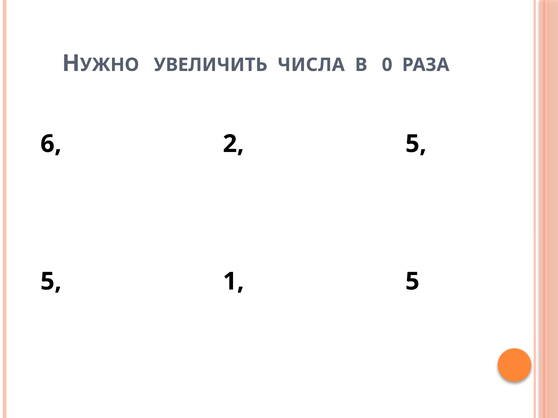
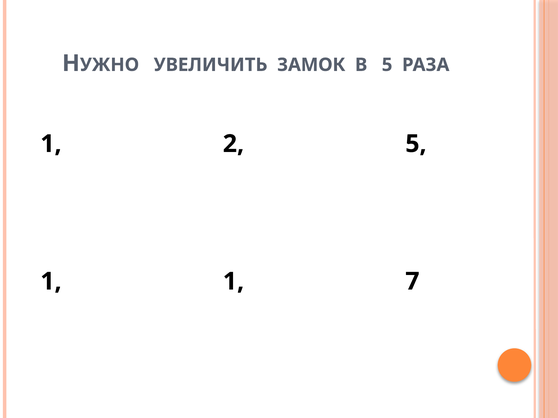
ЧИСЛА: ЧИСЛА -> ЗАМОК
В 0: 0 -> 5
6 at (51, 144): 6 -> 1
5 at (51, 282): 5 -> 1
1 5: 5 -> 7
